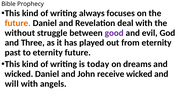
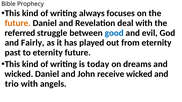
without: without -> referred
good colour: purple -> blue
Three: Three -> Fairly
will: will -> trio
